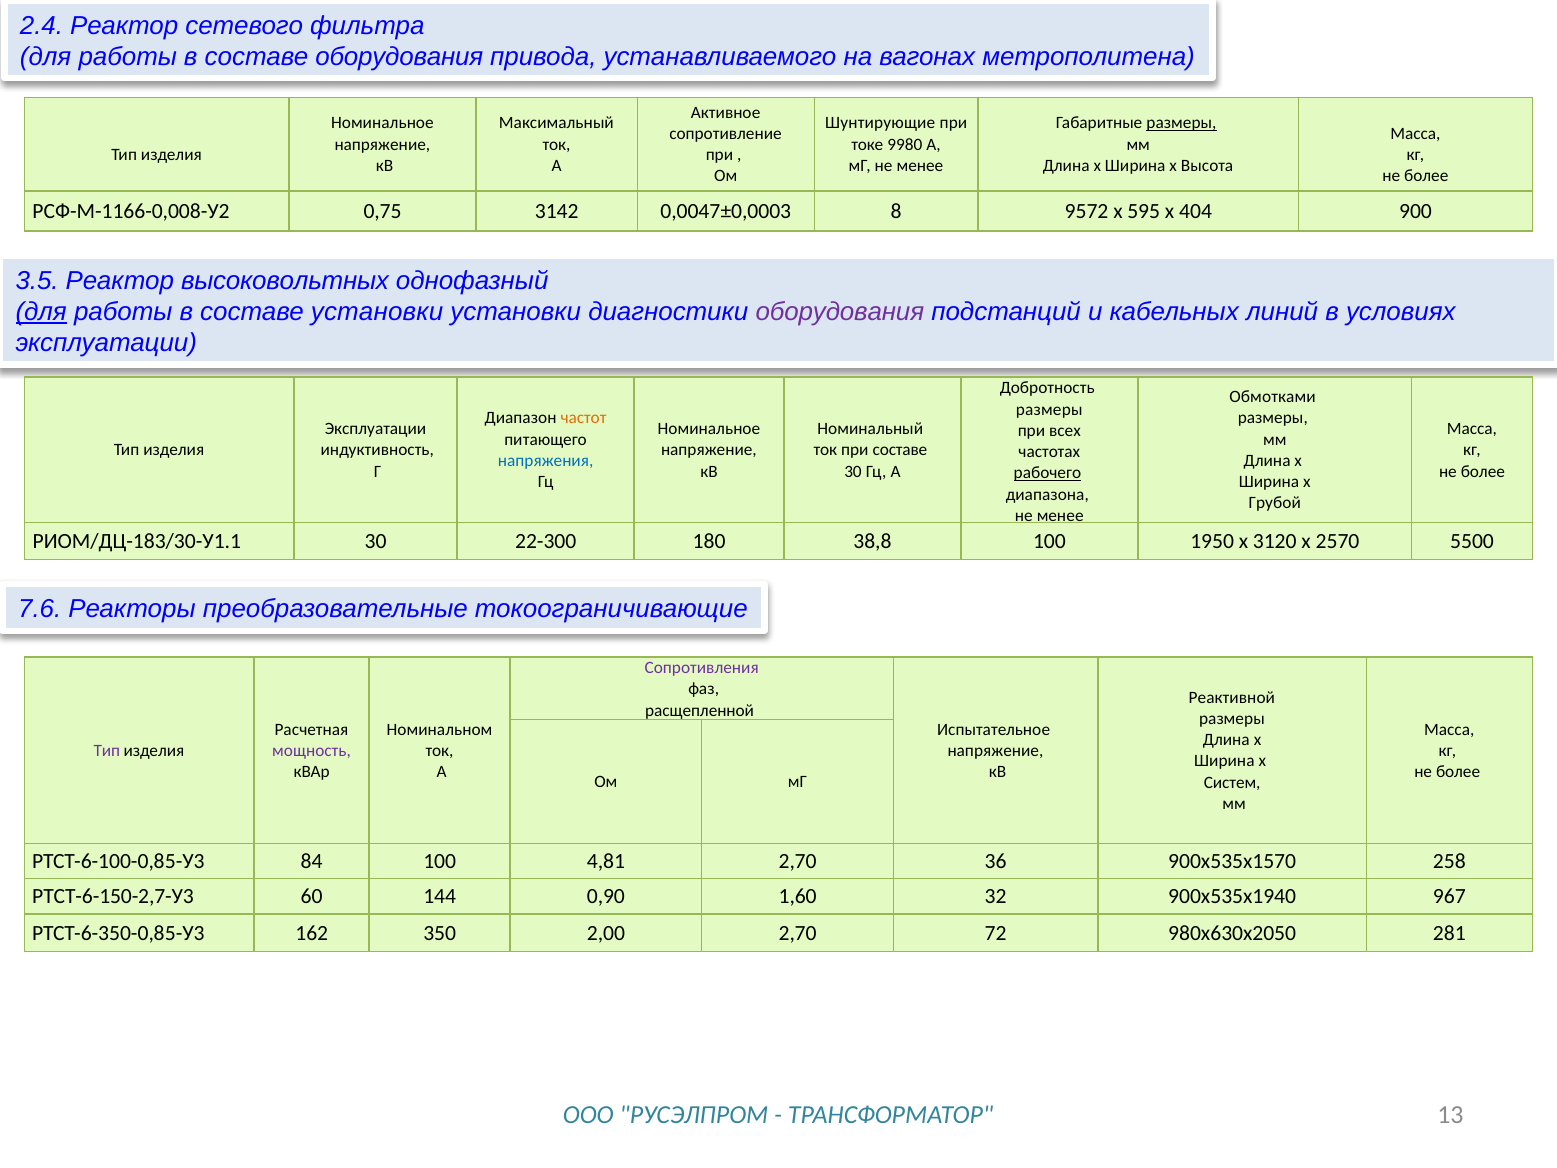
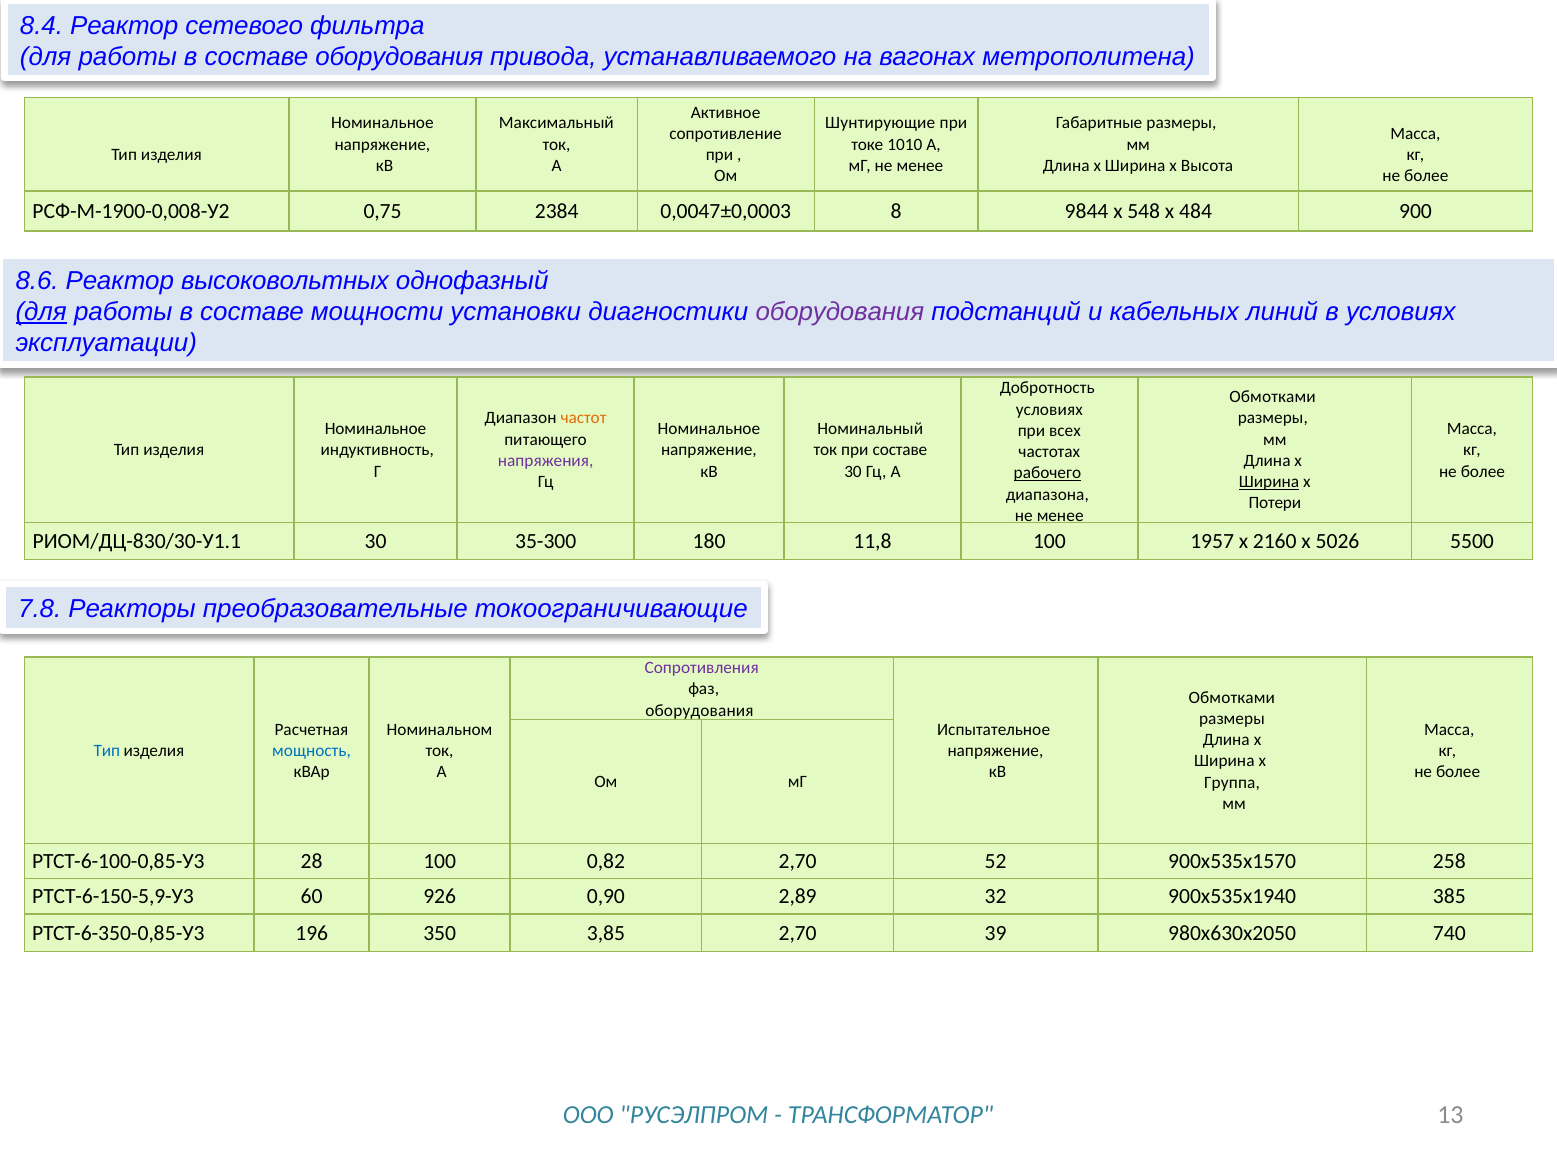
2.4: 2.4 -> 8.4
размеры at (1181, 123) underline: present -> none
9980: 9980 -> 1010
РСФ-М-1166-0,008-У2: РСФ-М-1166-0,008-У2 -> РСФ-М-1900-0,008-У2
3142: 3142 -> 2384
9572: 9572 -> 9844
595: 595 -> 548
404: 404 -> 484
3.5: 3.5 -> 8.6
составе установки: установки -> мощности
размеры at (1049, 409): размеры -> условиях
Эксплуатации at (375, 429): Эксплуатации -> Номинальное
напряжения colour: blue -> purple
Ширина at (1269, 482) underline: none -> present
Грубой: Грубой -> Потери
РИОМ/ДЦ-183/30-У1.1: РИОМ/ДЦ-183/30-У1.1 -> РИОМ/ДЦ-830/30-У1.1
22-300: 22-300 -> 35-300
38,8: 38,8 -> 11,8
1950: 1950 -> 1957
3120: 3120 -> 2160
2570: 2570 -> 5026
7.6: 7.6 -> 7.8
Реактивной at (1232, 697): Реактивной -> Обмотками
расщепленной at (700, 710): расщепленной -> оборудования
Тип at (107, 750) colour: purple -> blue
мощность colour: purple -> blue
Систем: Систем -> Группа
84: 84 -> 28
4,81: 4,81 -> 0,82
36: 36 -> 52
РТСТ-6-150-2,7-У3: РТСТ-6-150-2,7-У3 -> РТСТ-6-150-5,9-У3
144: 144 -> 926
1,60: 1,60 -> 2,89
967: 967 -> 385
162: 162 -> 196
2,00: 2,00 -> 3,85
72: 72 -> 39
281: 281 -> 740
